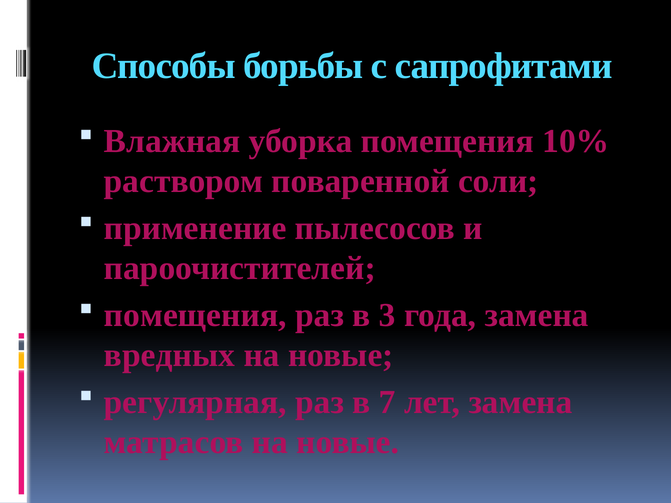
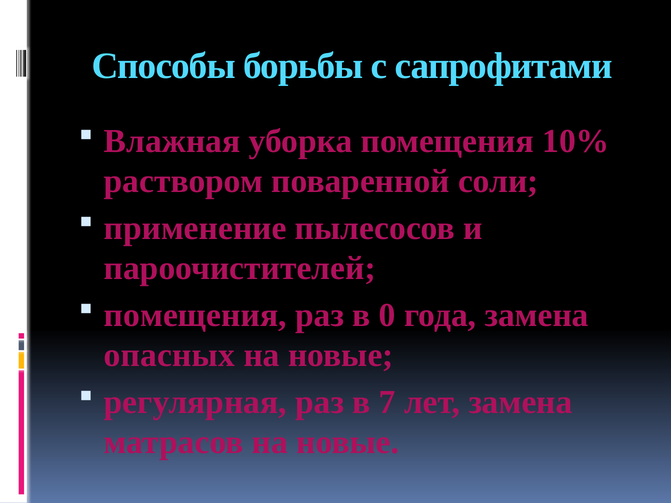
3: 3 -> 0
вредных: вредных -> опасных
